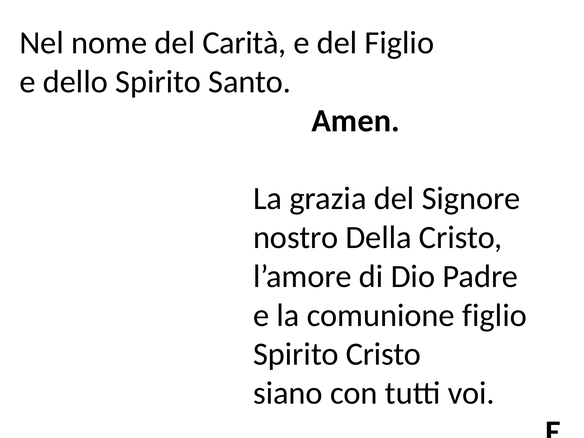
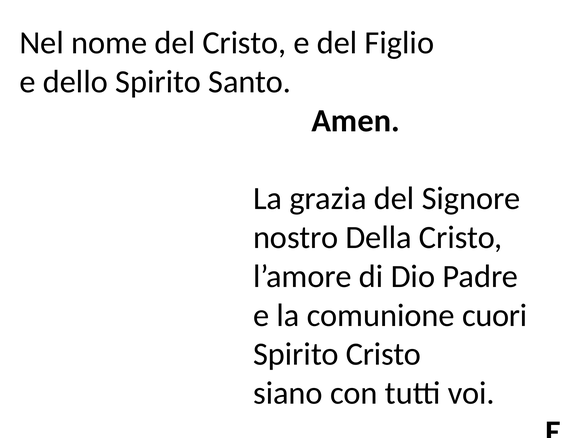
del Carità: Carità -> Cristo
comunione figlio: figlio -> cuori
